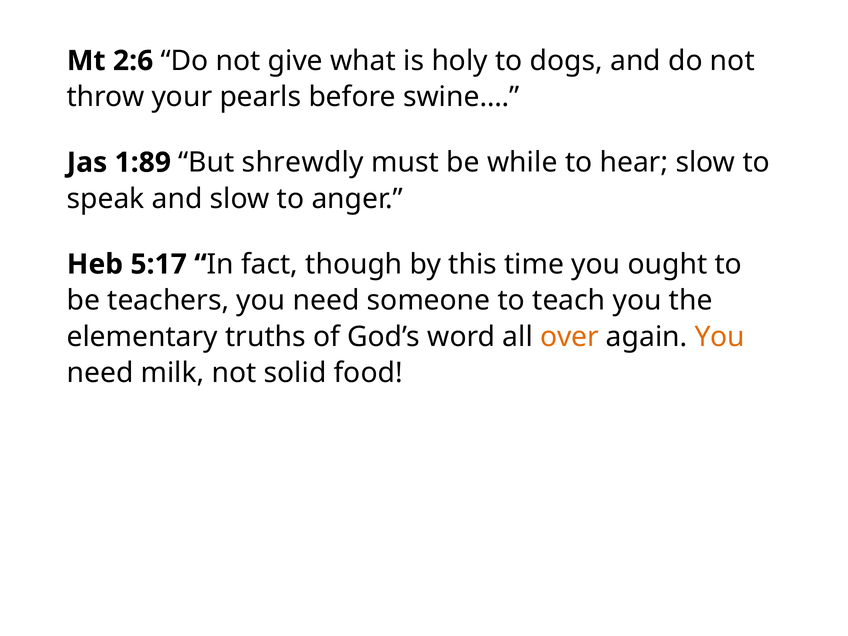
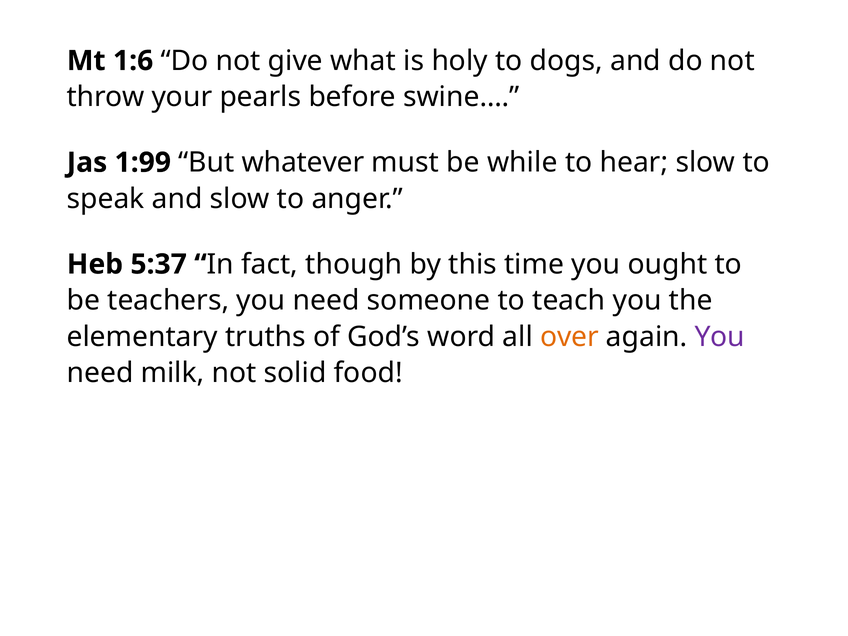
2:6: 2:6 -> 1:6
1:89: 1:89 -> 1:99
shrewdly: shrewdly -> whatever
5:17: 5:17 -> 5:37
You at (720, 337) colour: orange -> purple
